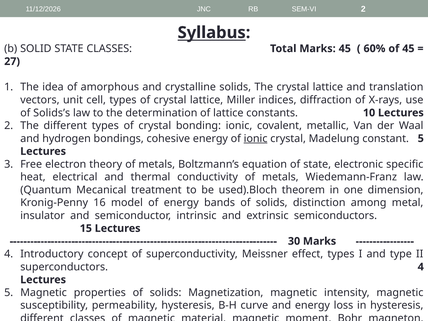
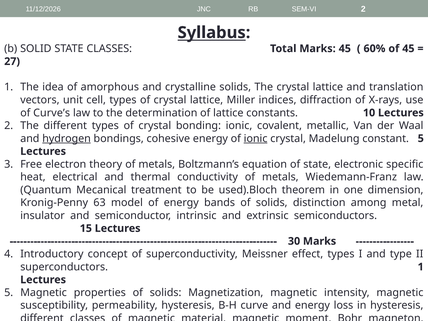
Solids’s: Solids’s -> Curve’s
hydrogen underline: none -> present
16: 16 -> 63
superconductors 4: 4 -> 1
